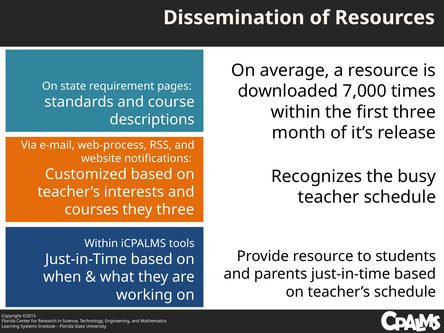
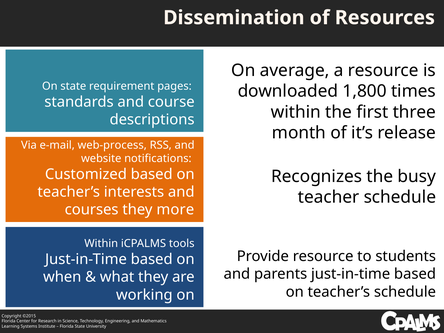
7,000: 7,000 -> 1,800
they three: three -> more
